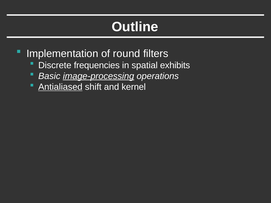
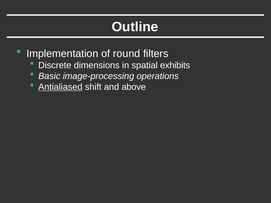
frequencies: frequencies -> dimensions
image-processing underline: present -> none
kernel: kernel -> above
